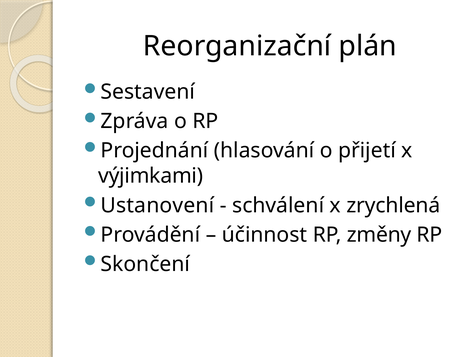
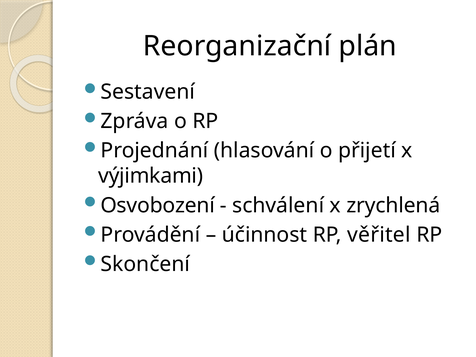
Ustanovení: Ustanovení -> Osvobození
změny: změny -> věřitel
